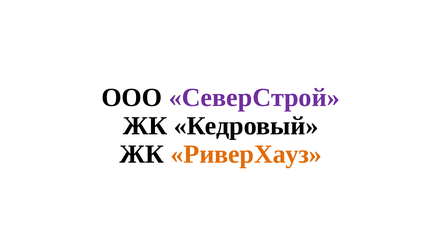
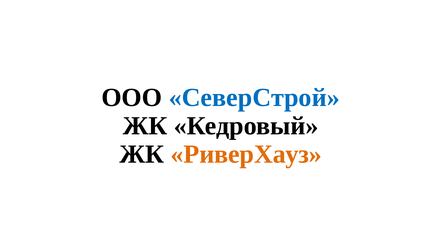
СеверСтрой colour: purple -> blue
